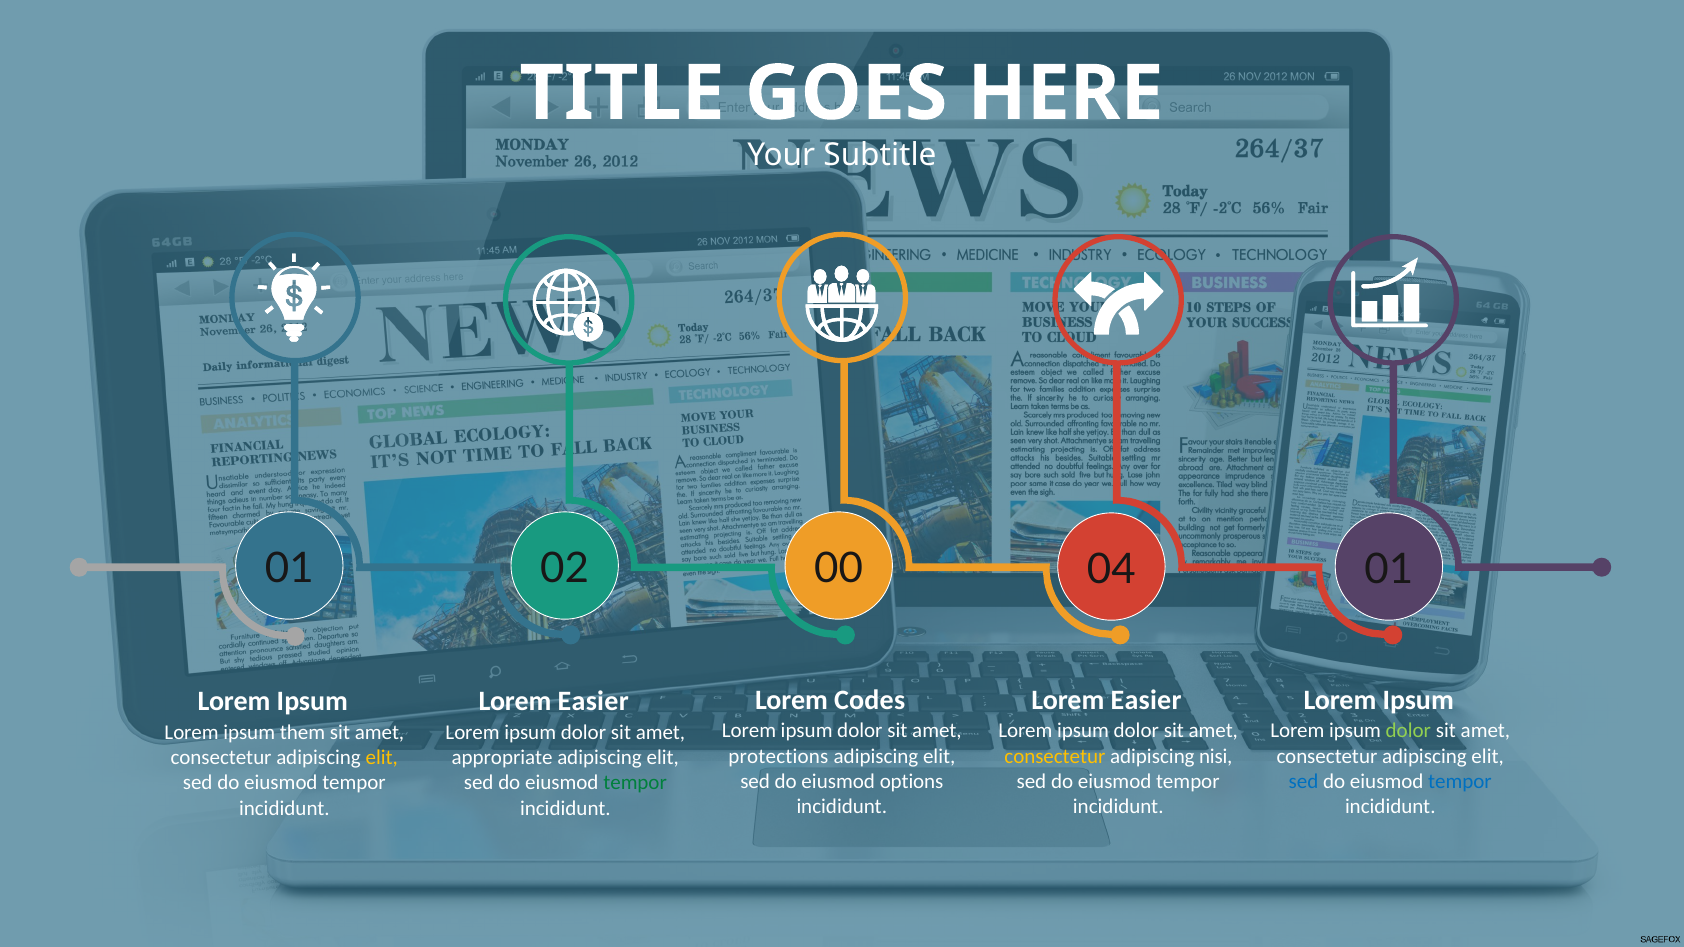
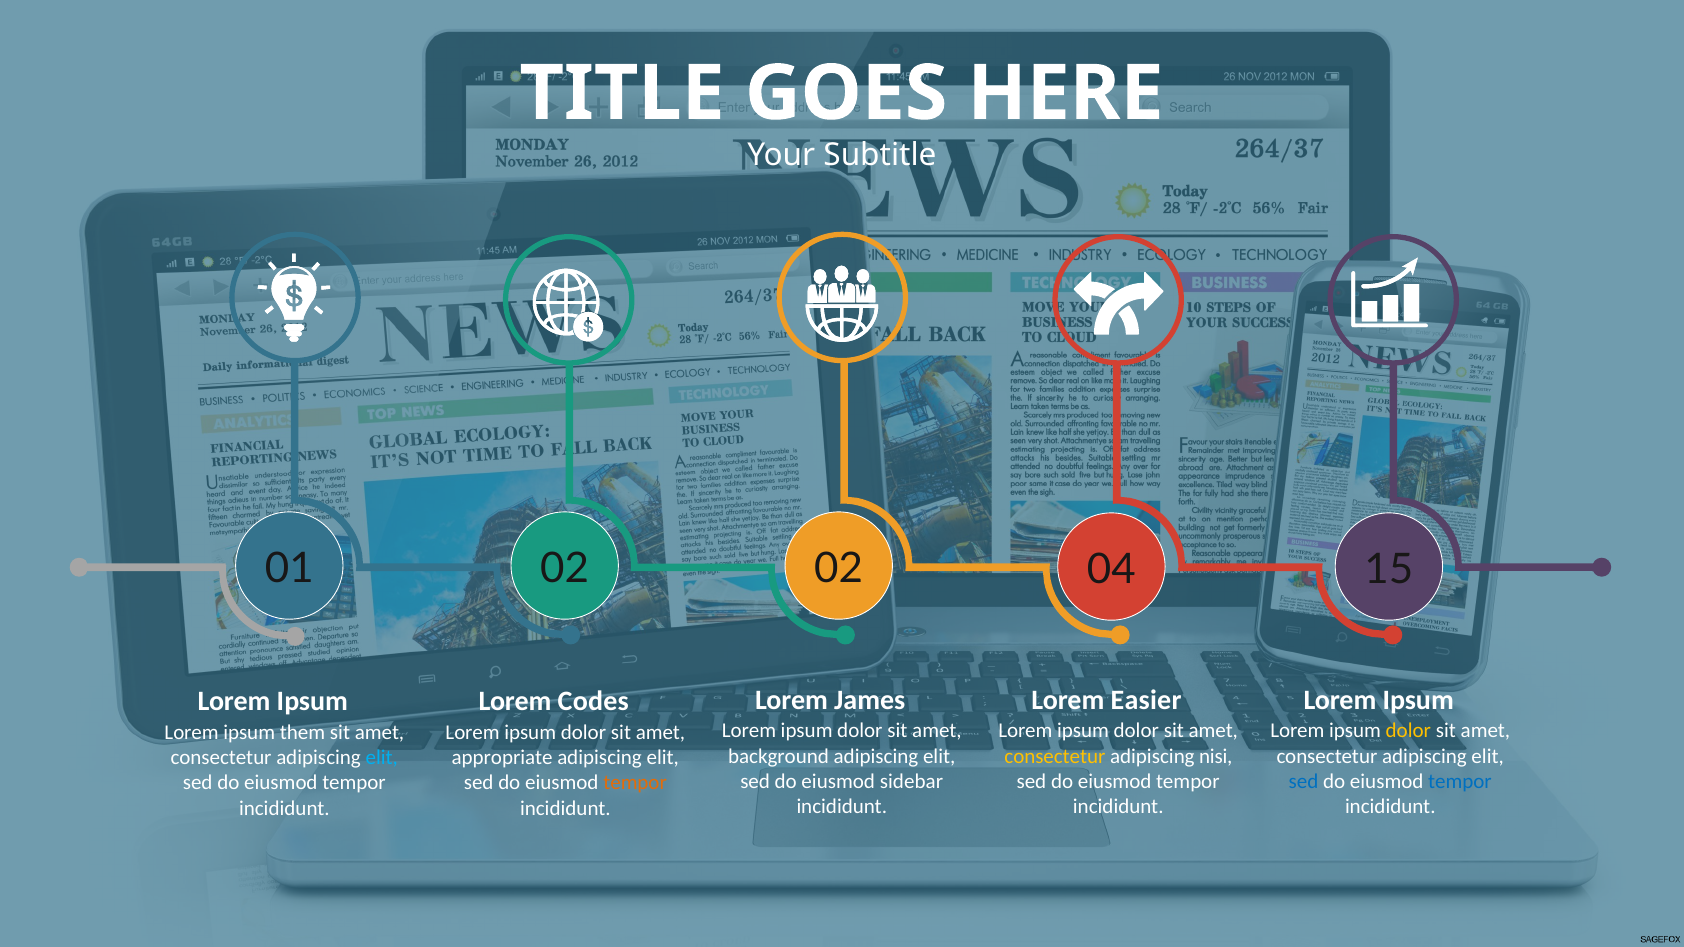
02 00: 00 -> 02
04 01: 01 -> 15
Codes: Codes -> James
Easier at (593, 702): Easier -> Codes
dolor at (1408, 731) colour: light green -> yellow
protections: protections -> background
elit at (382, 758) colour: yellow -> light blue
options: options -> sidebar
tempor at (635, 783) colour: green -> orange
